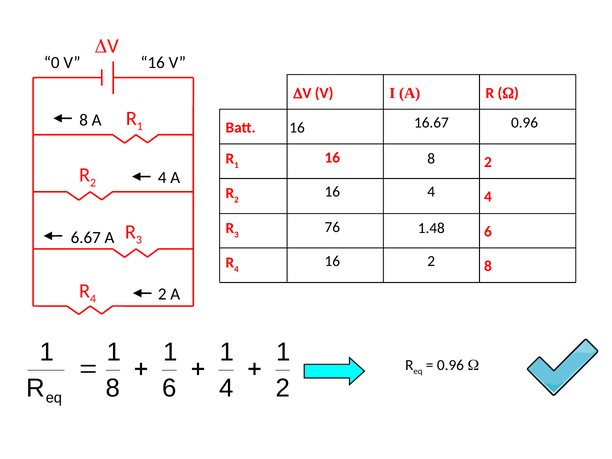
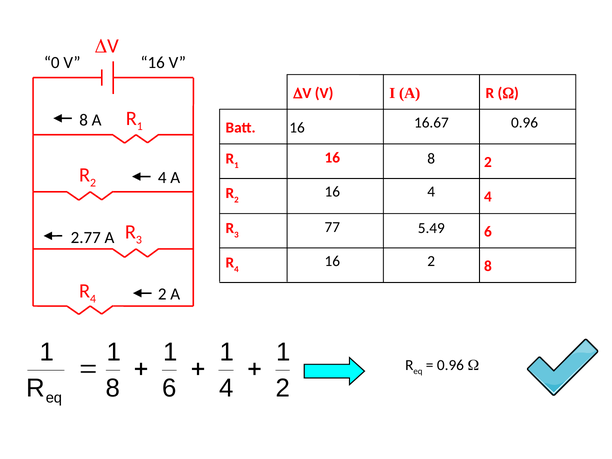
1.48: 1.48 -> 5.49
76: 76 -> 77
6.67: 6.67 -> 2.77
